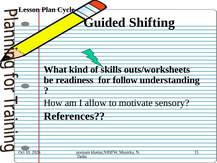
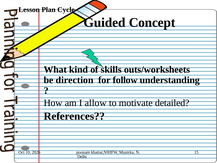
Shifting: Shifting -> Concept
readiness: readiness -> direction
sensory: sensory -> detailed
